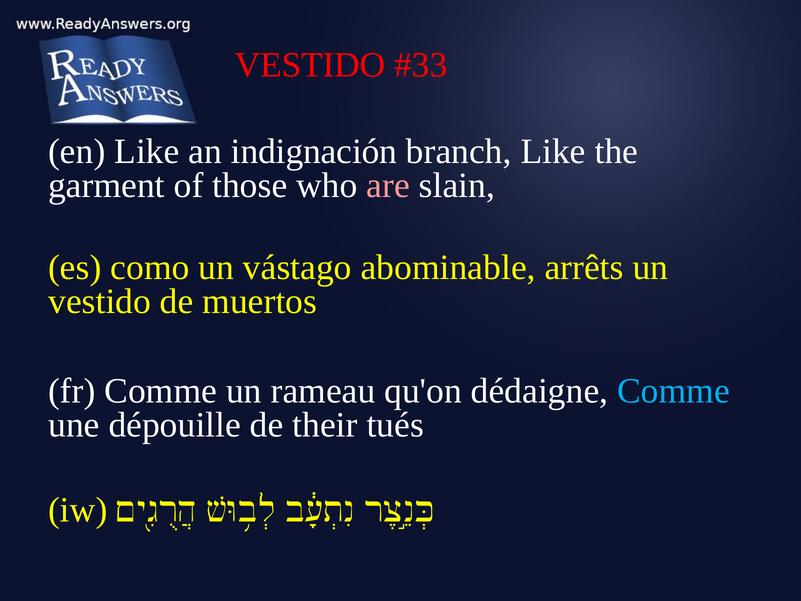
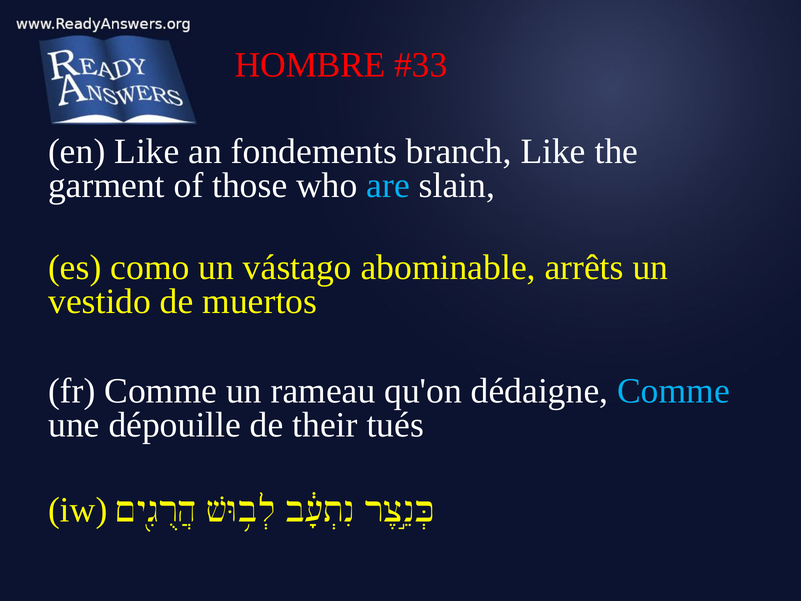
VESTIDO at (310, 65): VESTIDO -> HOMBRE
indignación: indignación -> fondements
are colour: pink -> light blue
